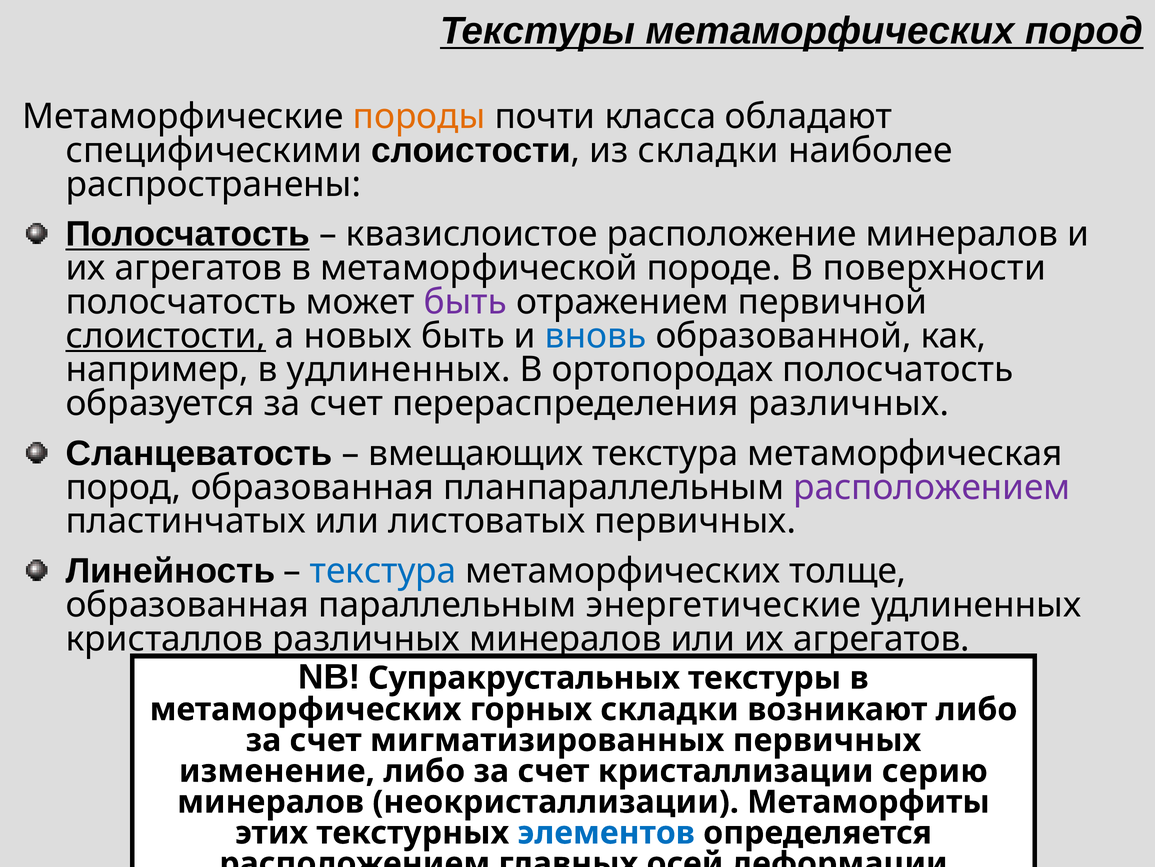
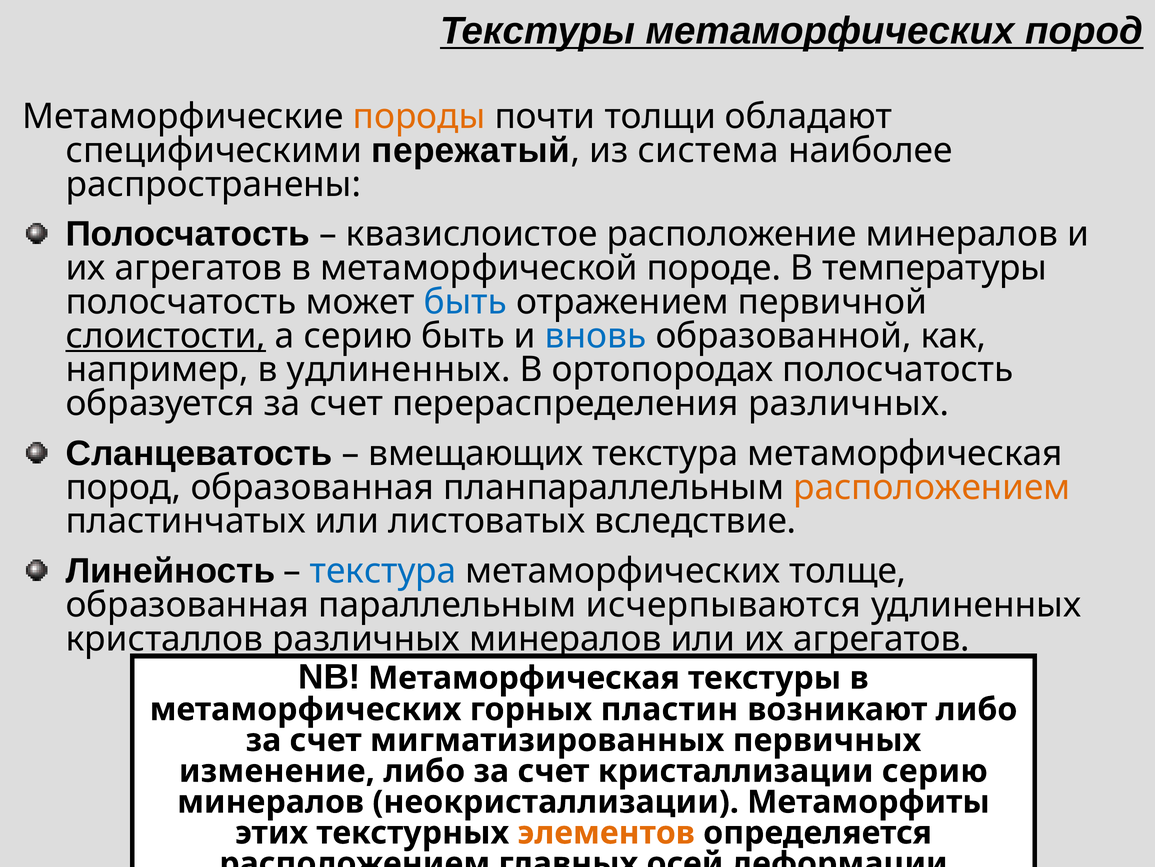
класса: класса -> толщи
специфическими слоистости: слоистости -> пережатый
из складки: складки -> система
Полосчатость at (188, 234) underline: present -> none
поверхности: поверхности -> температуры
быть at (465, 302) colour: purple -> blue
а новых: новых -> серию
расположением at (932, 487) colour: purple -> orange
листоватых первичных: первичных -> вследствие
энергетические: энергетические -> исчерпываются
NB Супракрустальных: Супракрустальных -> Метаморфическая
горных складки: складки -> пластин
элементов colour: blue -> orange
